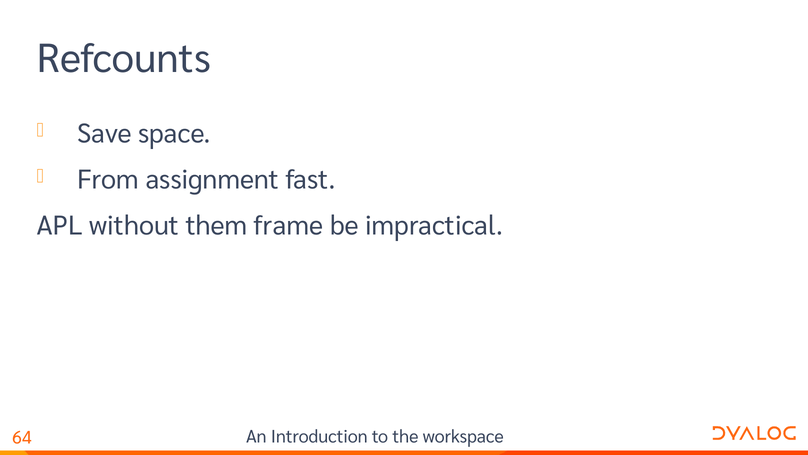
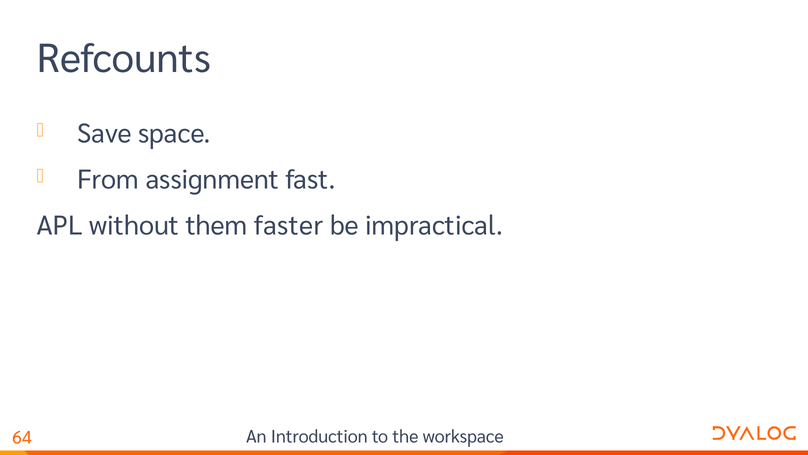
frame: frame -> faster
